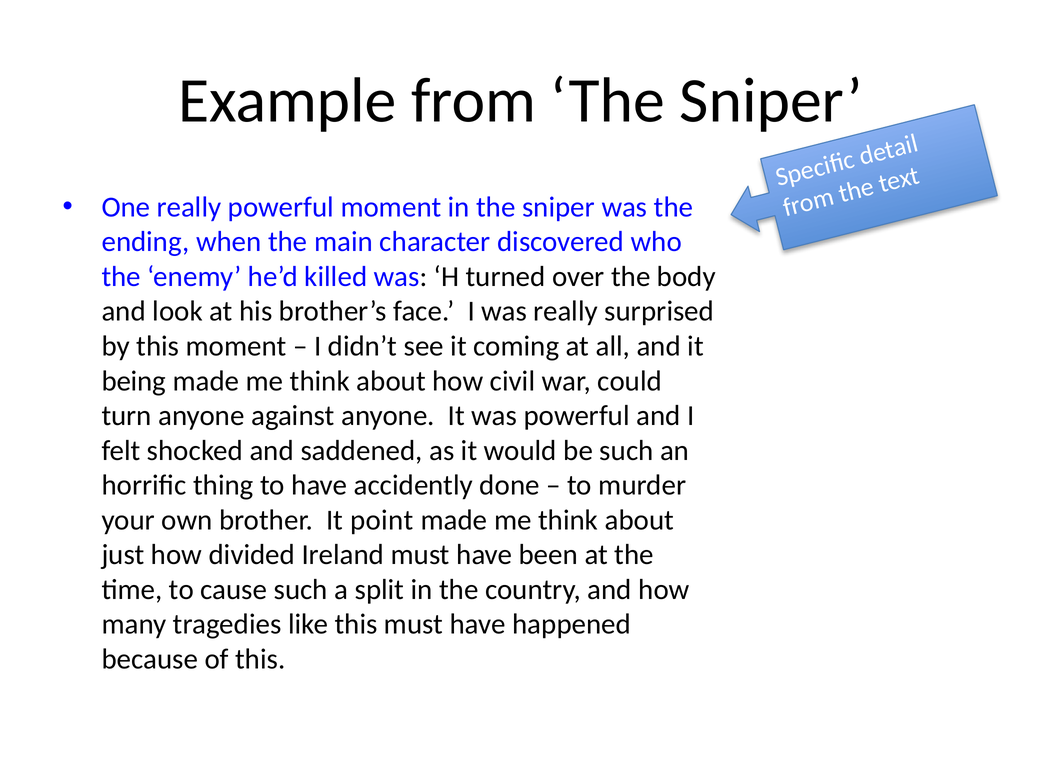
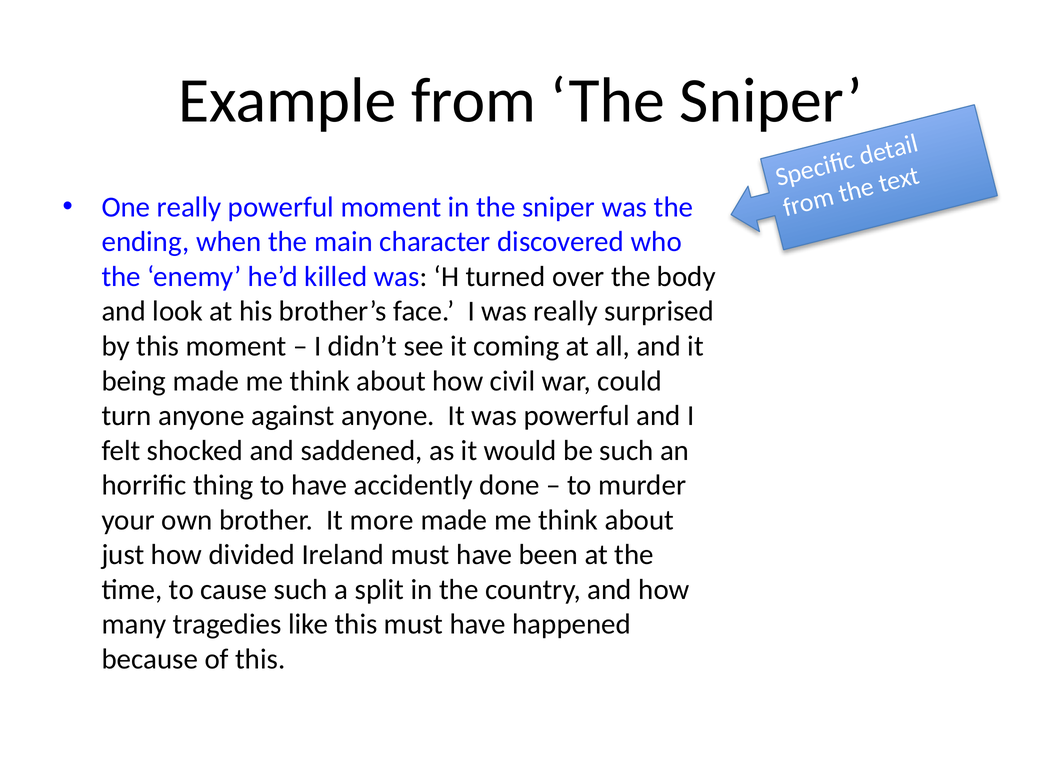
point: point -> more
